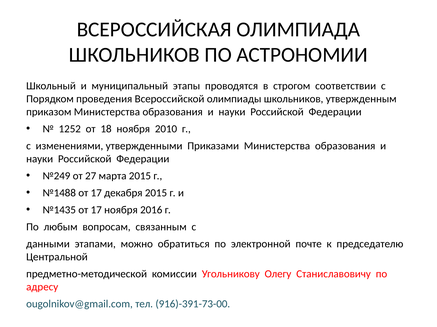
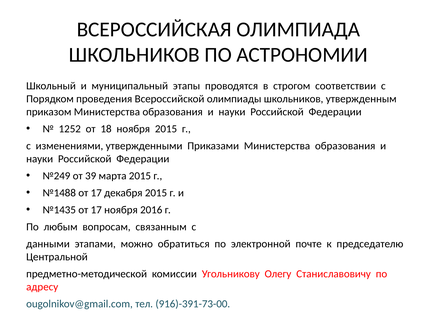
ноября 2010: 2010 -> 2015
27: 27 -> 39
